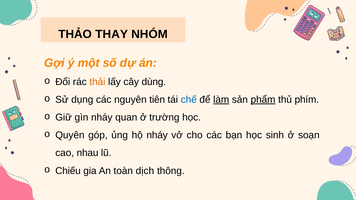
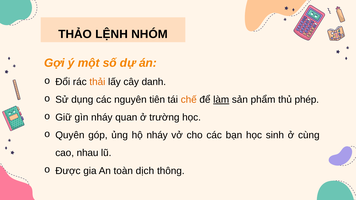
THAY: THAY -> LỆNH
dùng: dùng -> danh
chế colour: blue -> orange
phẩm underline: present -> none
phím: phím -> phép
soạn: soạn -> cùng
Chiếu: Chiếu -> Được
